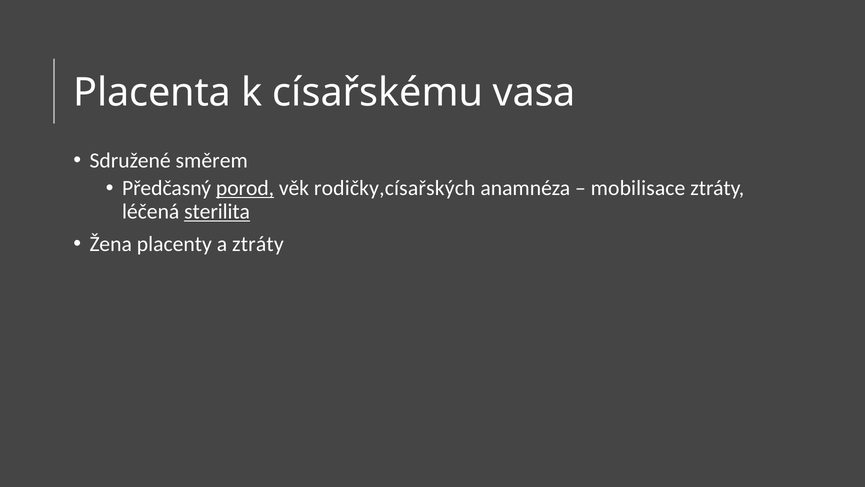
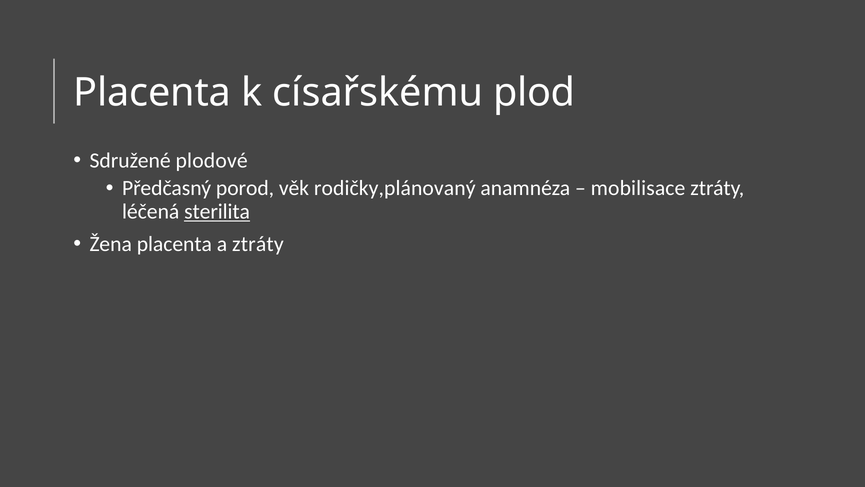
vasa: vasa -> plod
směrem: směrem -> plodové
porod underline: present -> none
rodičky,císařských: rodičky,císařských -> rodičky,plánovaný
Žena placenty: placenty -> placenta
